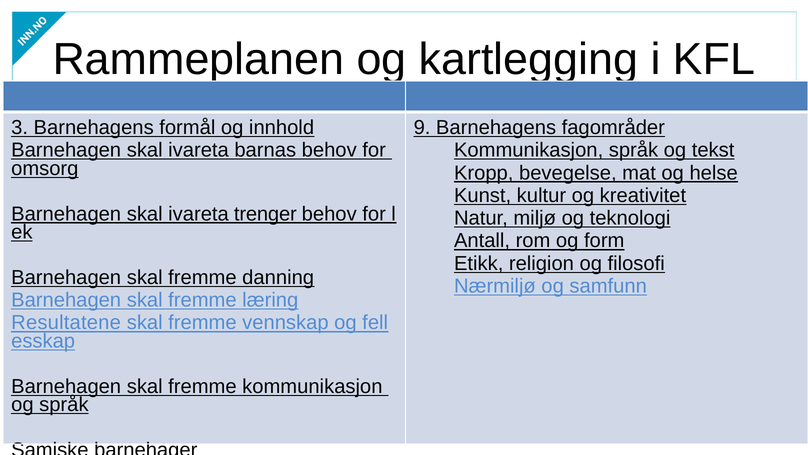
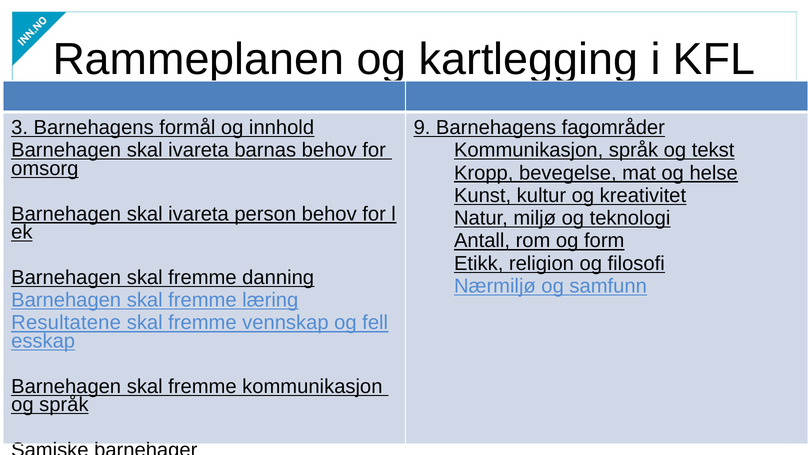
trenger: trenger -> person
